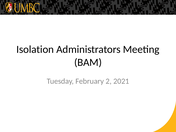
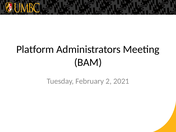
Isolation: Isolation -> Platform
